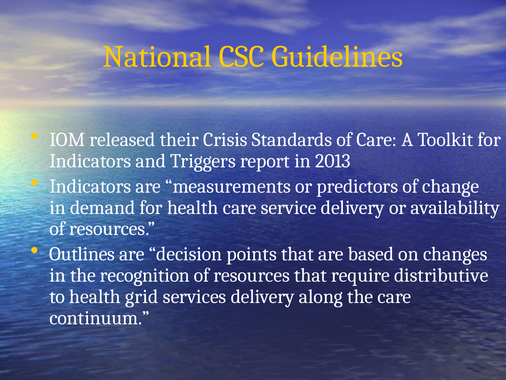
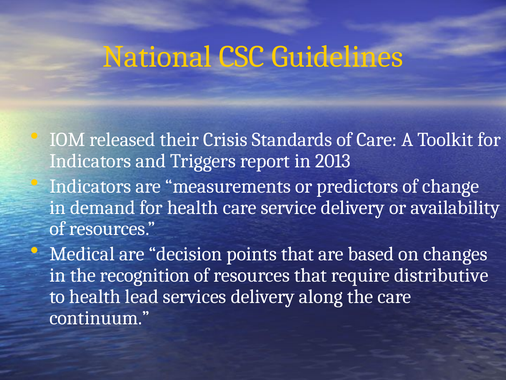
Outlines: Outlines -> Medical
grid: grid -> lead
